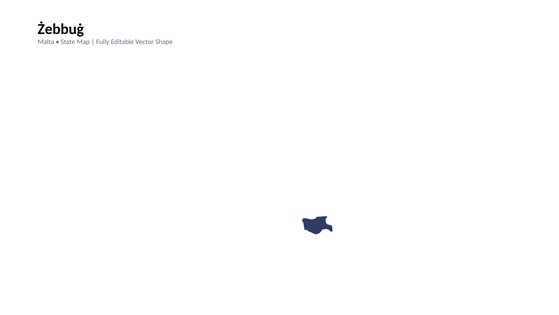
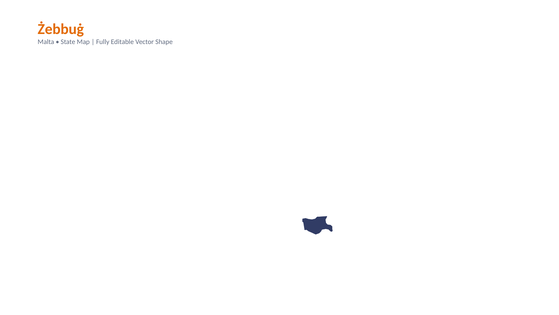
Żebbuġ colour: black -> orange
